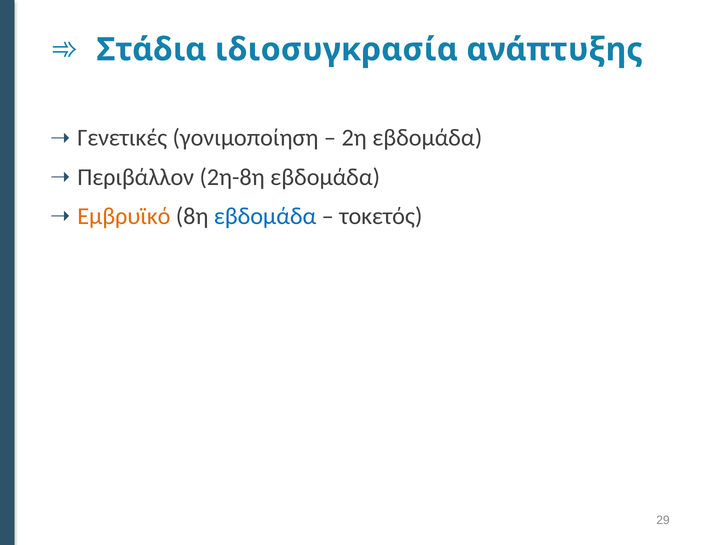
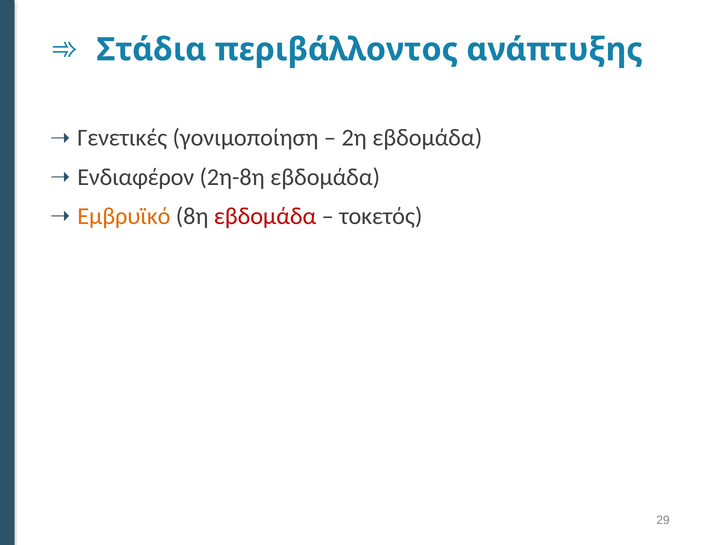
ιδιοσυγκρασία: ιδιοσυγκρασία -> περιβάλλοντος
Περιβάλλον: Περιβάλλον -> Ενδιαφέρον
εβδομάδα at (265, 216) colour: blue -> red
